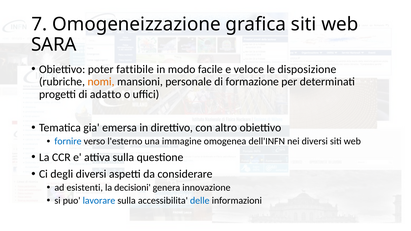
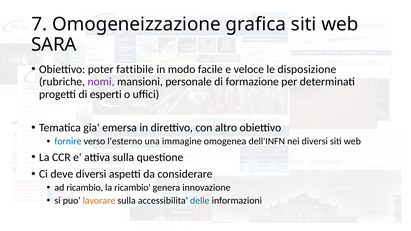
nomi colour: orange -> purple
adatto: adatto -> esperti
degli: degli -> deve
ad esistenti: esistenti -> ricambio
la decisioni: decisioni -> ricambio
lavorare colour: blue -> orange
